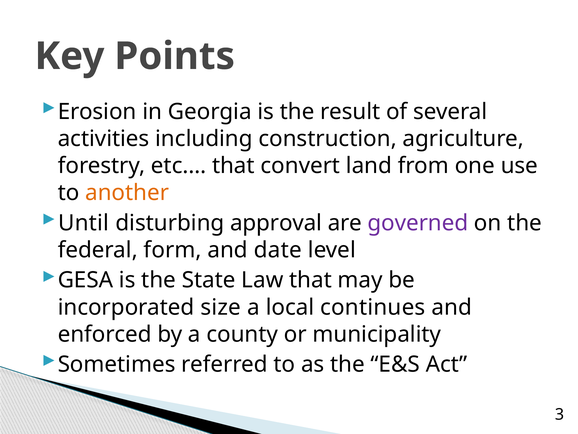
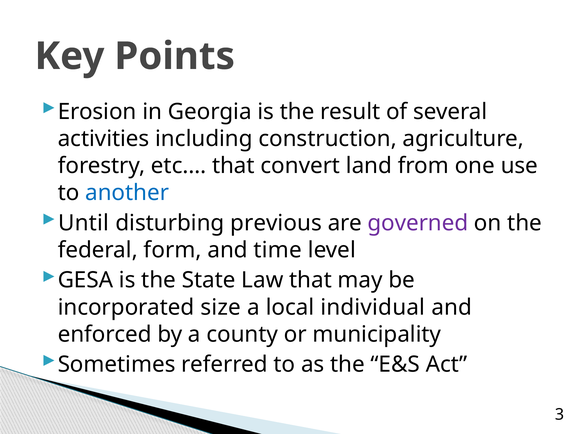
another colour: orange -> blue
approval: approval -> previous
date: date -> time
continues: continues -> individual
